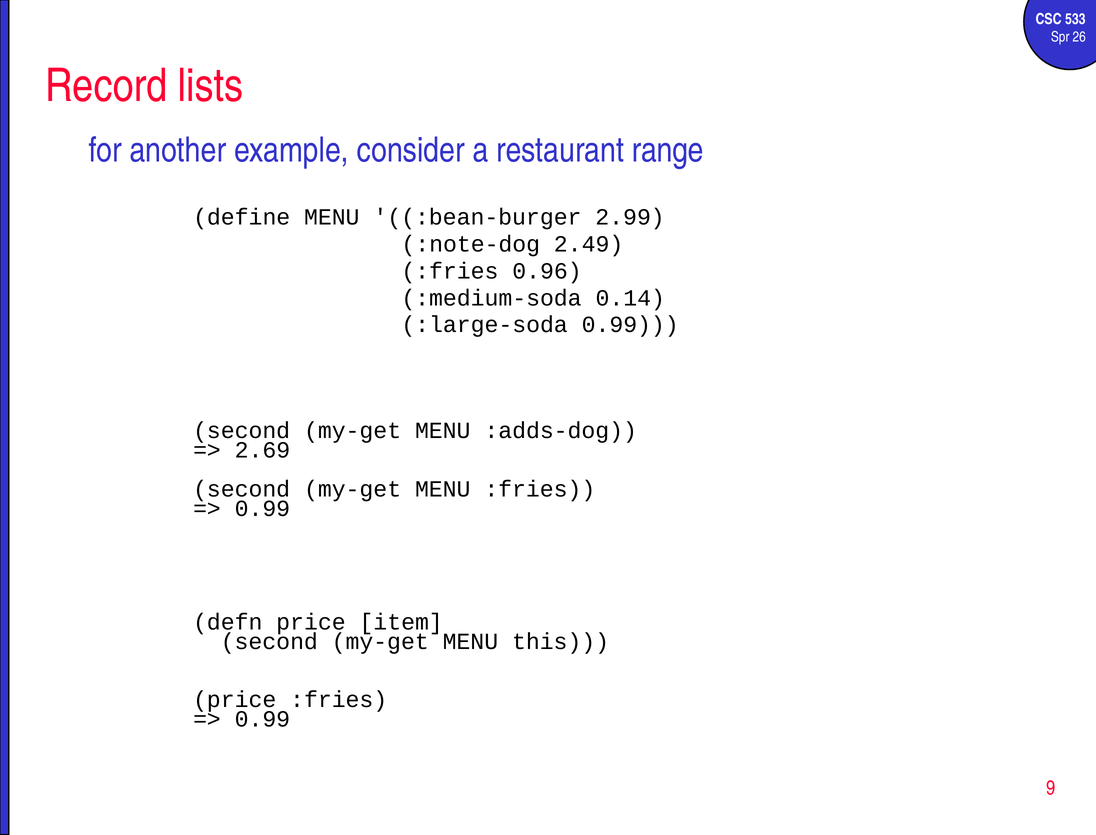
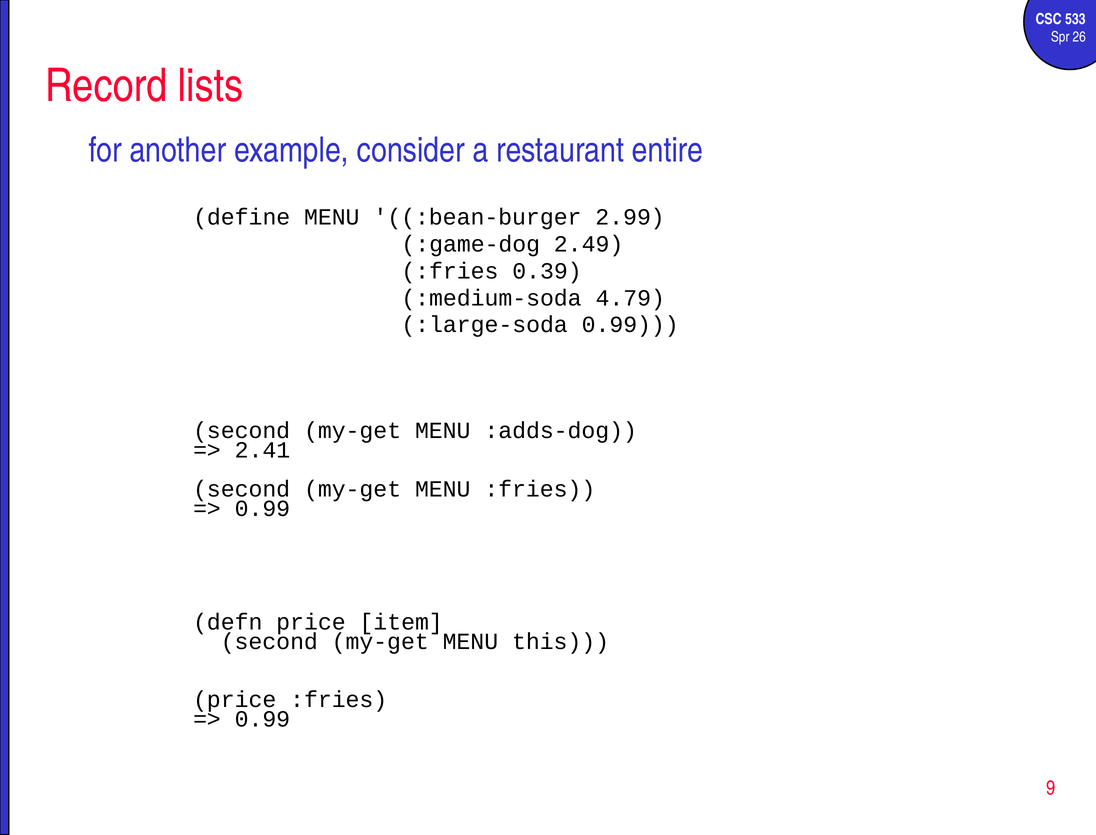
range: range -> entire
:note-dog: :note-dog -> :game-dog
0.96: 0.96 -> 0.39
0.14: 0.14 -> 4.79
2.69: 2.69 -> 2.41
